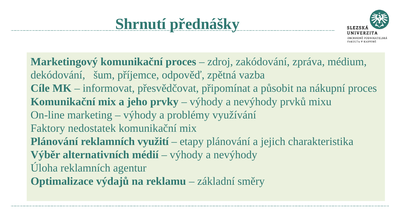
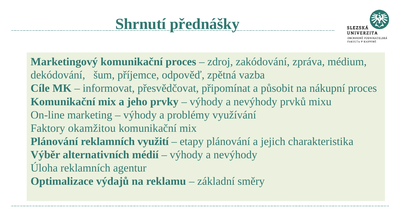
nedostatek: nedostatek -> okamžitou
